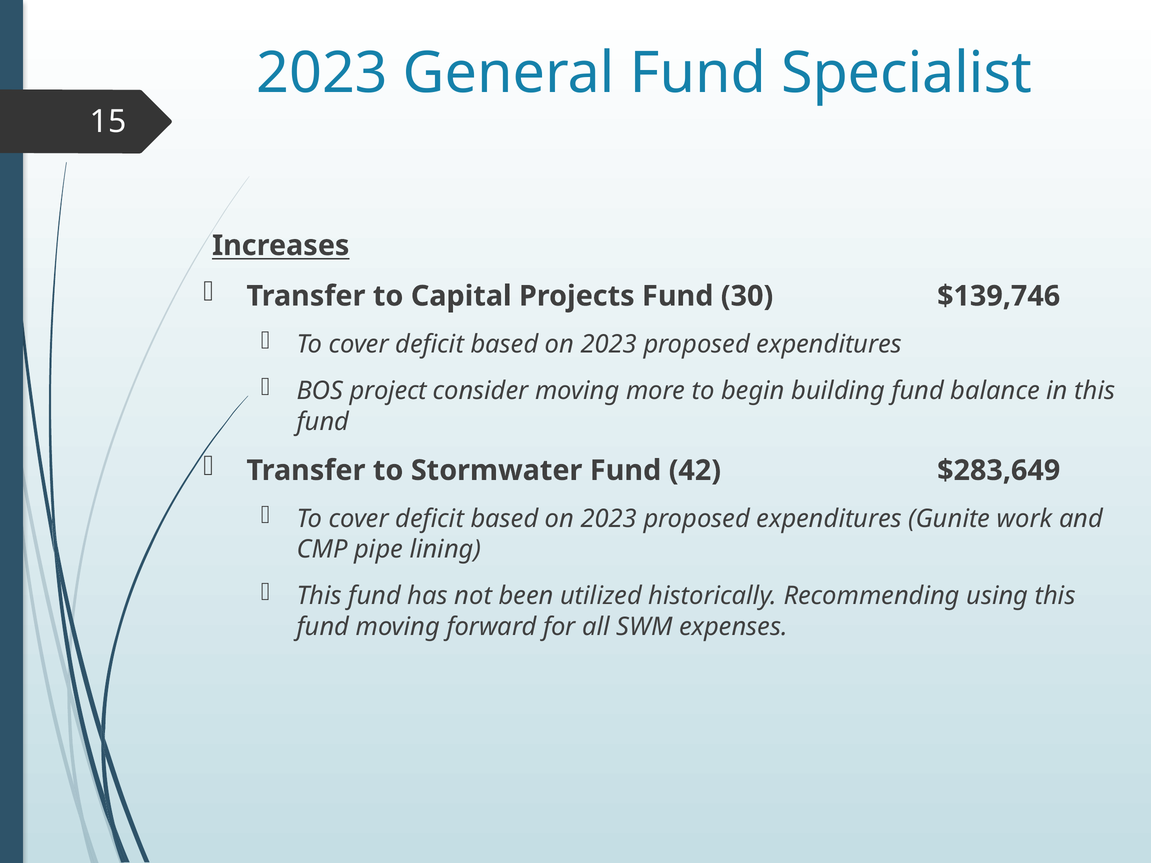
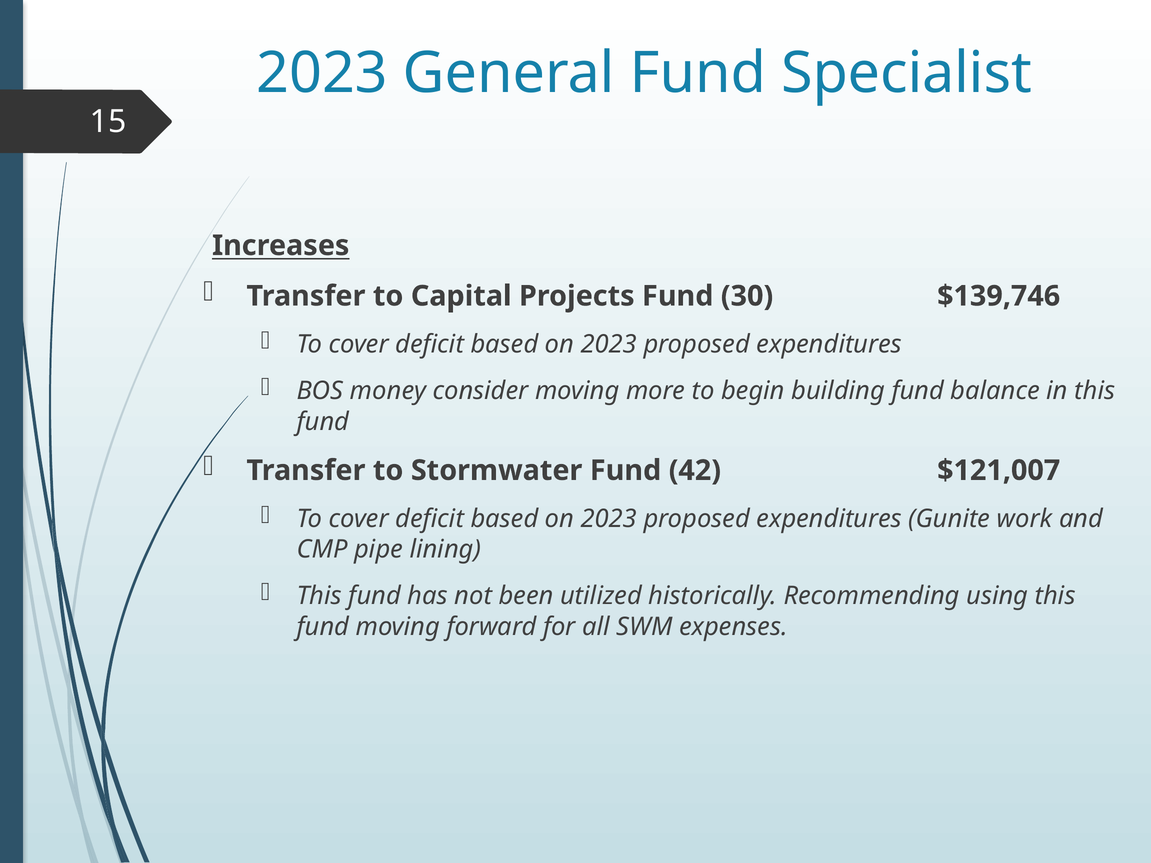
project: project -> money
$283,649: $283,649 -> $121,007
